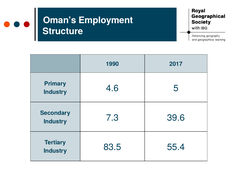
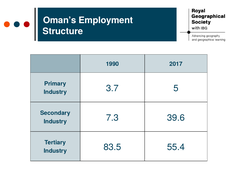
4.6: 4.6 -> 3.7
